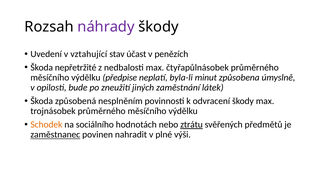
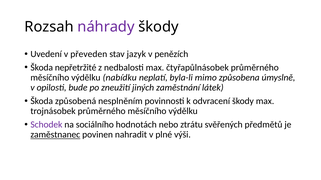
vztahující: vztahující -> převeden
účast: účast -> jazyk
předpise: předpise -> nabídku
minut: minut -> mimo
Schodek colour: orange -> purple
ztrátu underline: present -> none
